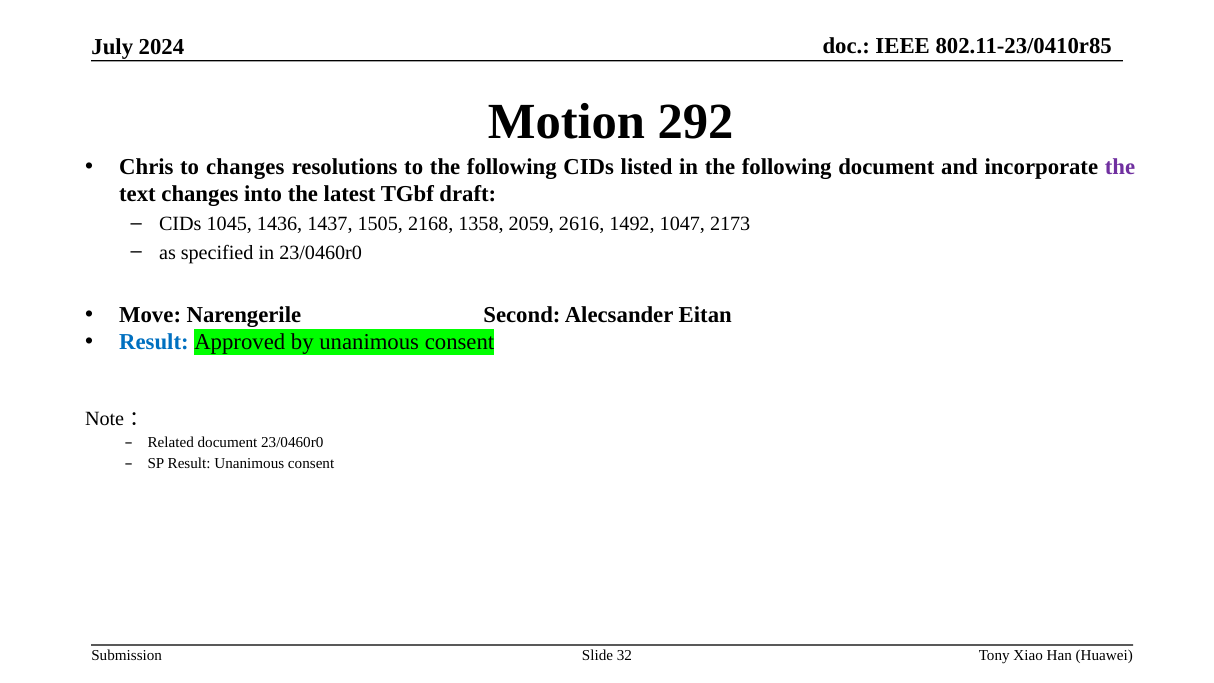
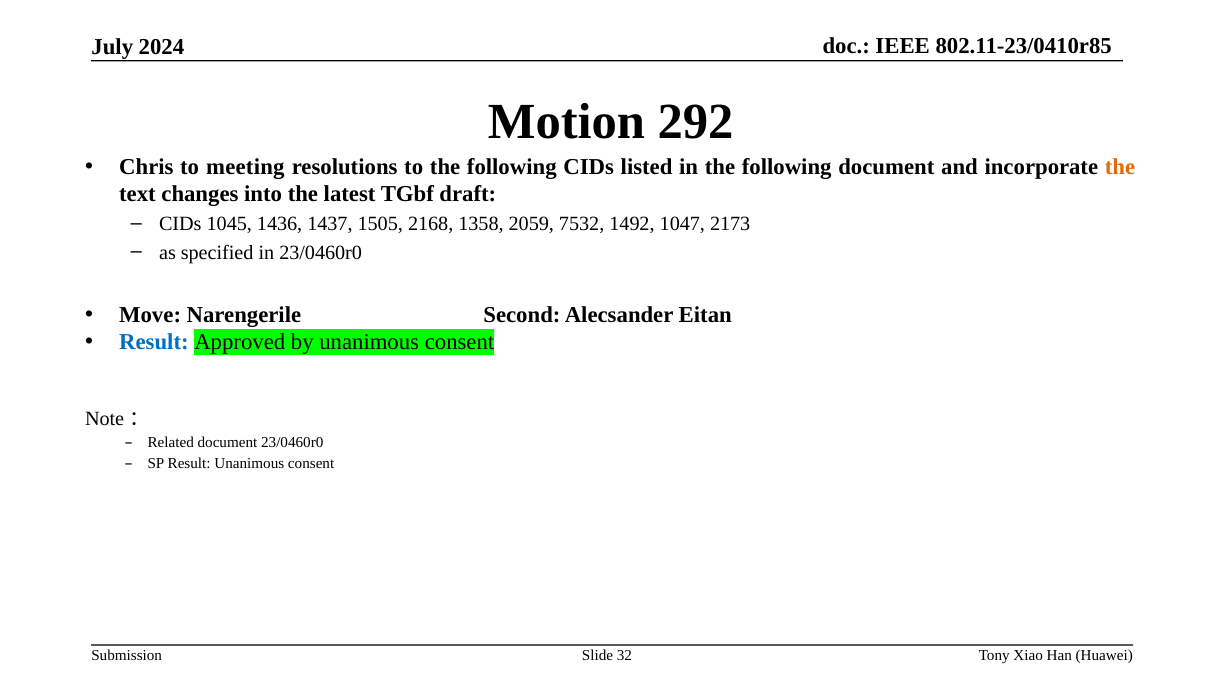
to changes: changes -> meeting
the at (1120, 167) colour: purple -> orange
2616: 2616 -> 7532
